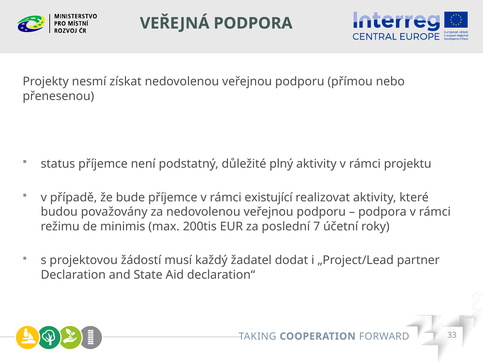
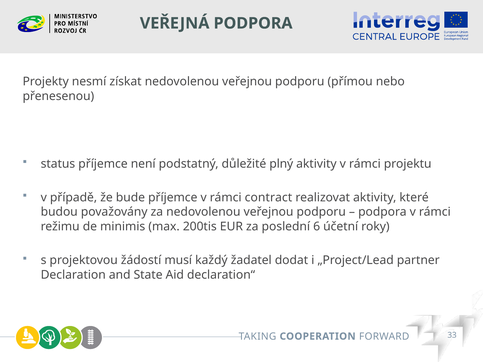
existující: existující -> contract
7: 7 -> 6
